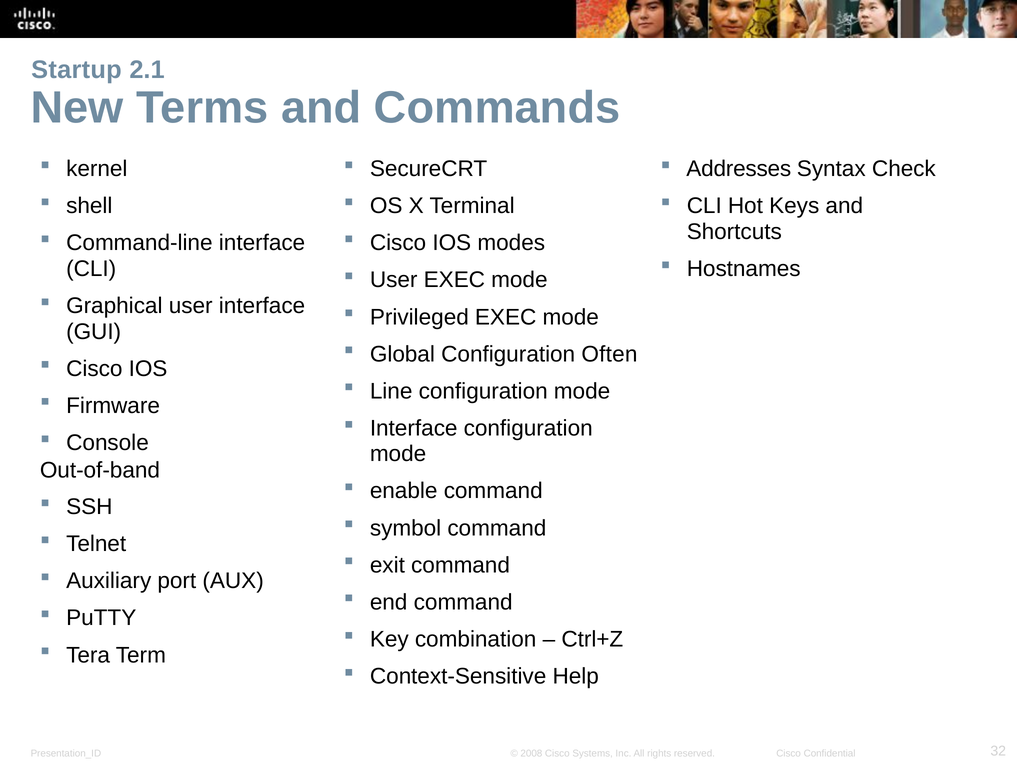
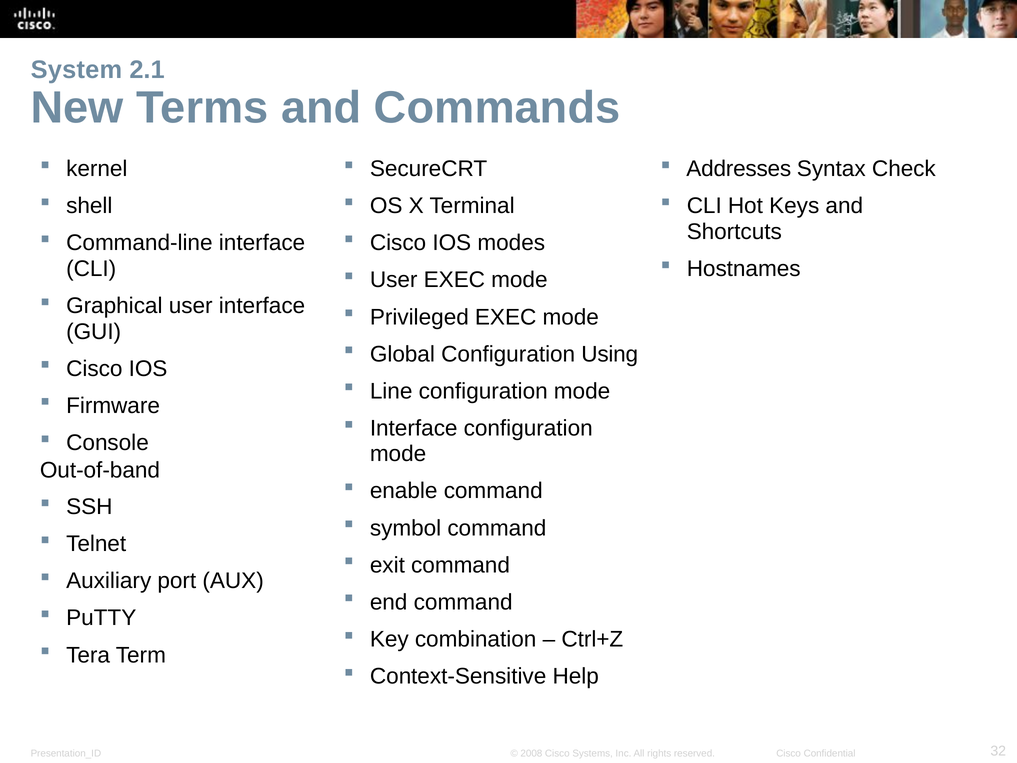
Startup: Startup -> System
Often: Often -> Using
